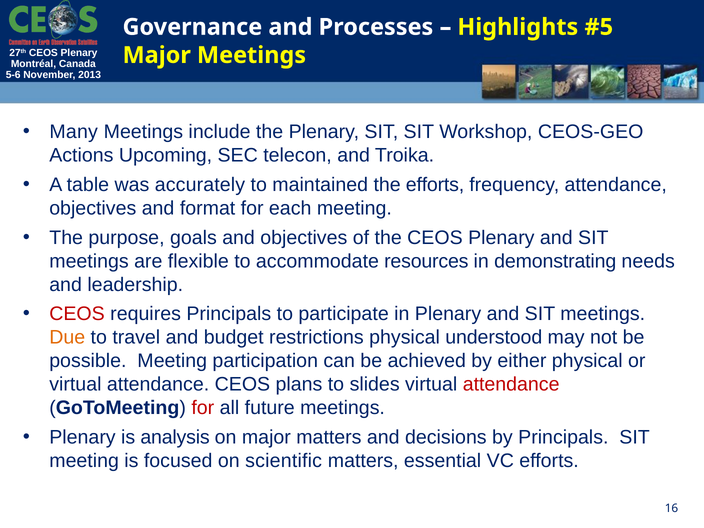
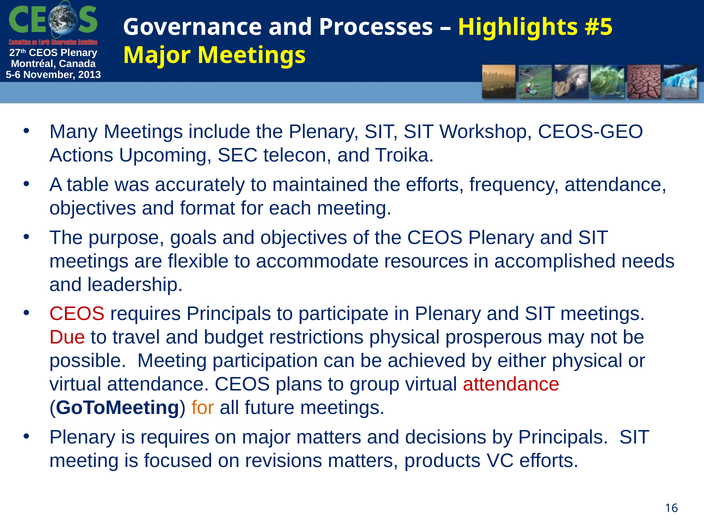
demonstrating: demonstrating -> accomplished
Due colour: orange -> red
understood: understood -> prosperous
slides: slides -> group
for at (203, 408) colour: red -> orange
is analysis: analysis -> requires
scientific: scientific -> revisions
essential: essential -> products
